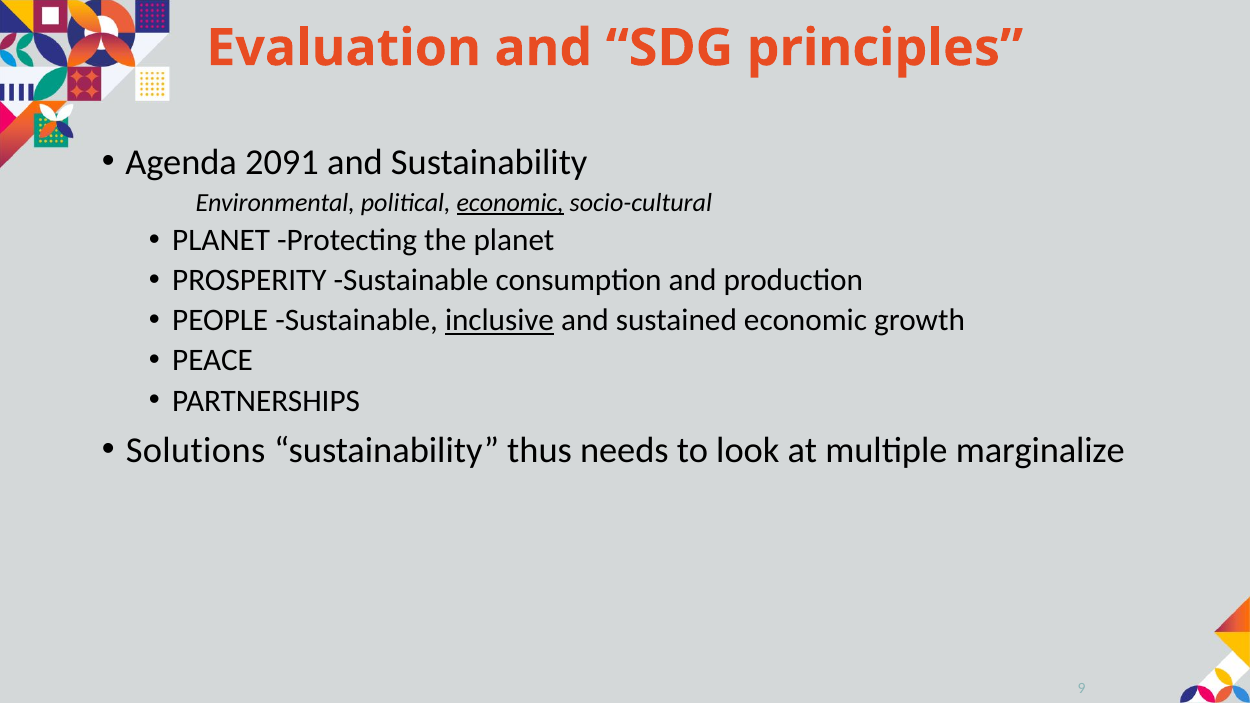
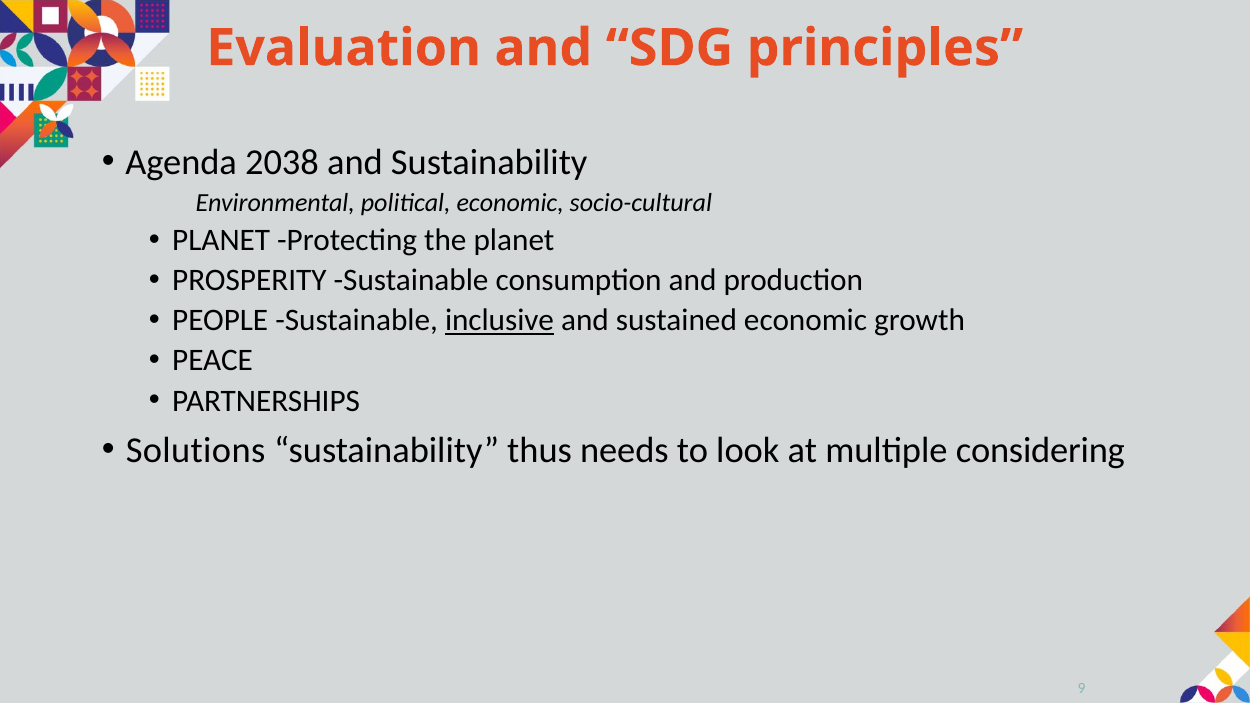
2091: 2091 -> 2038
economic at (510, 203) underline: present -> none
marginalize: marginalize -> considering
